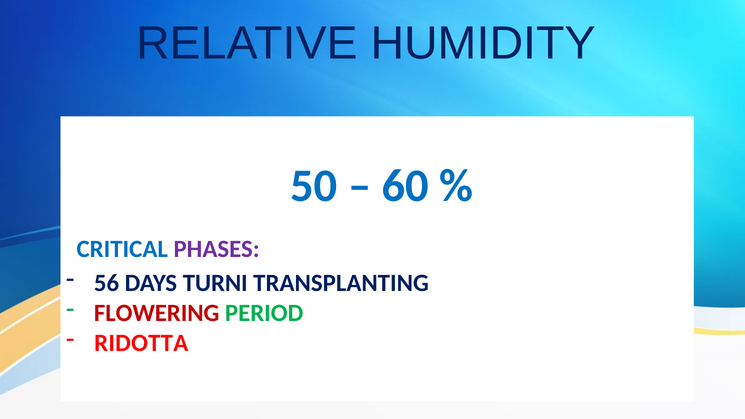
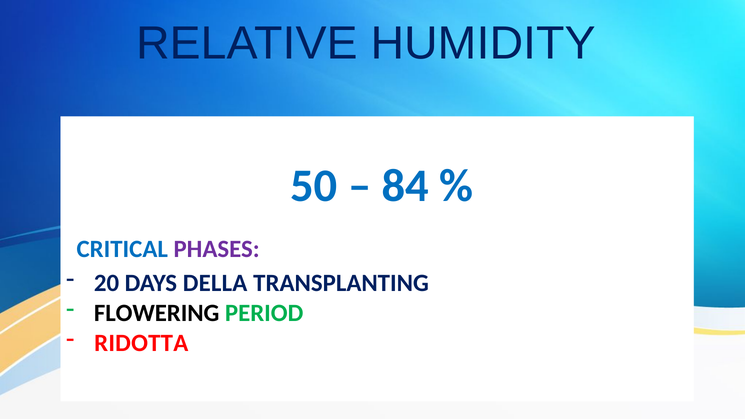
60: 60 -> 84
56: 56 -> 20
TURNI: TURNI -> DELLA
FLOWERING colour: red -> black
